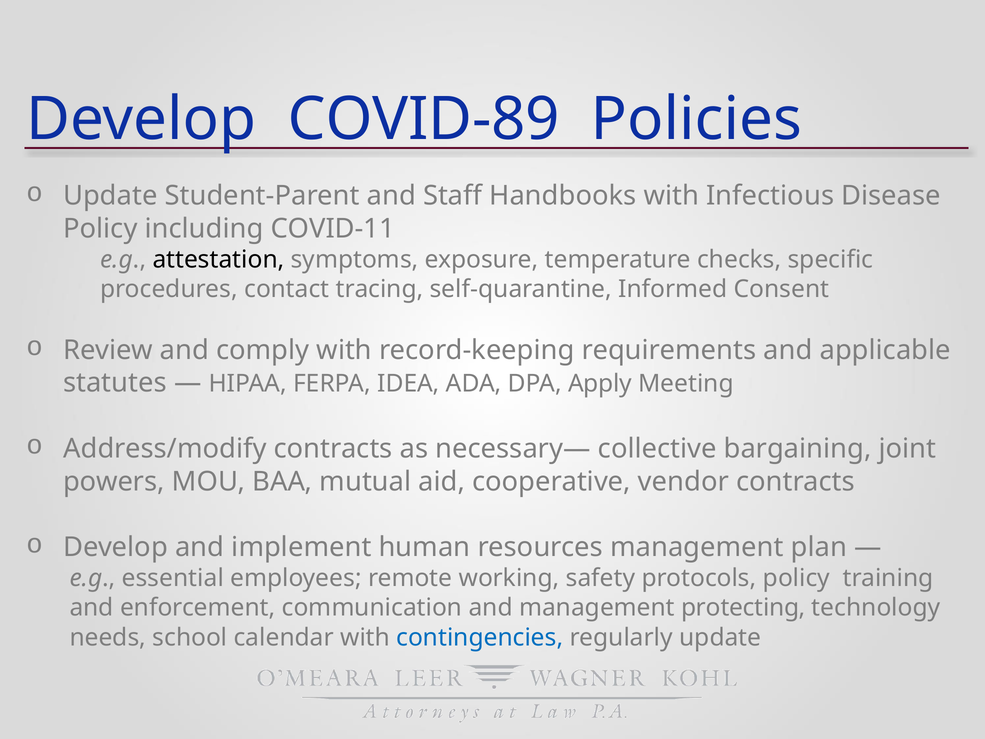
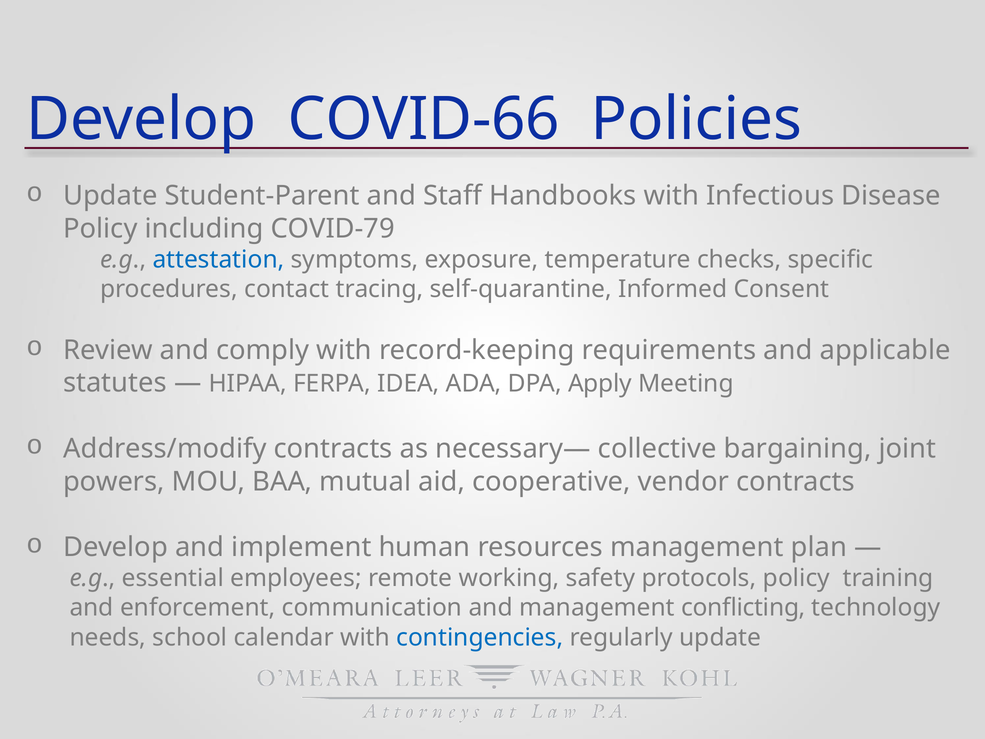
COVID-89: COVID-89 -> COVID-66
COVID-11: COVID-11 -> COVID-79
attestation colour: black -> blue
protecting: protecting -> conflicting
